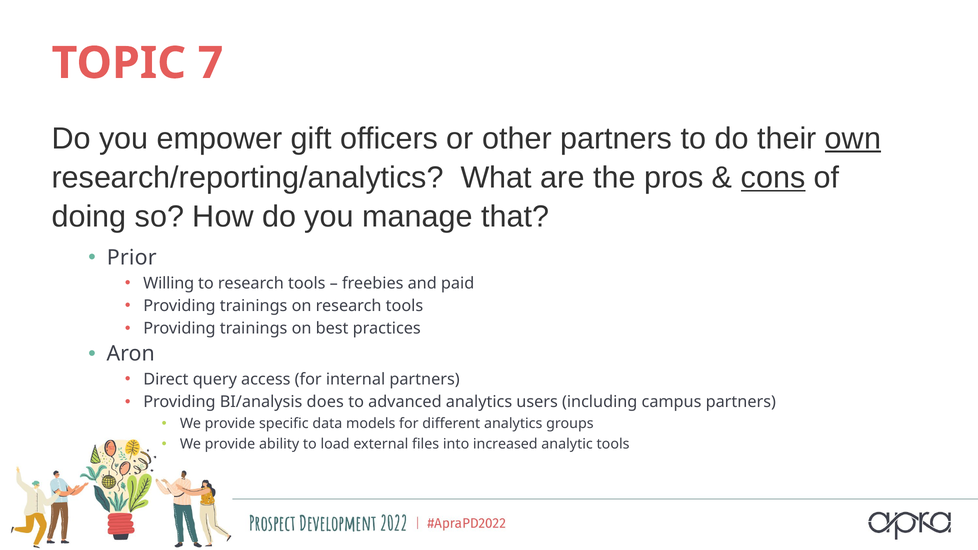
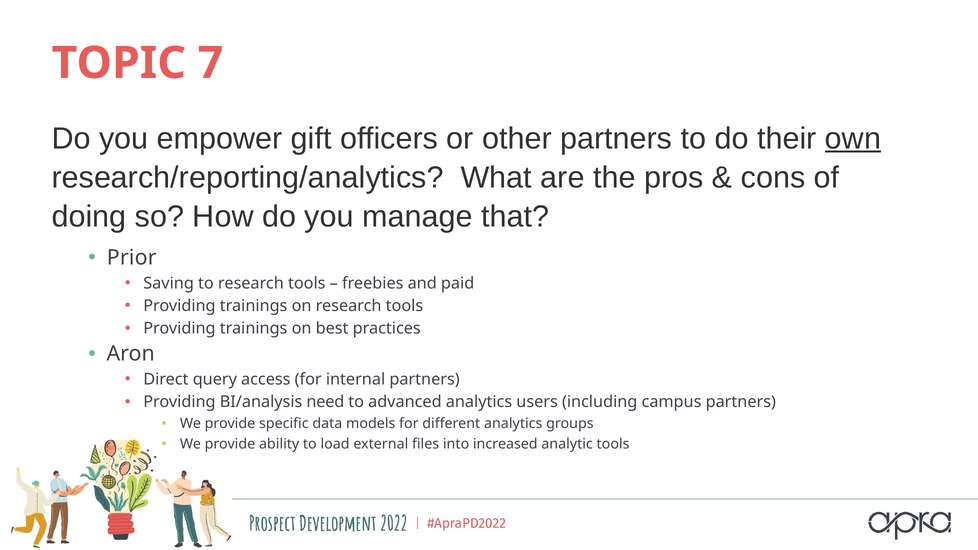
cons underline: present -> none
Willing: Willing -> Saving
does: does -> need
